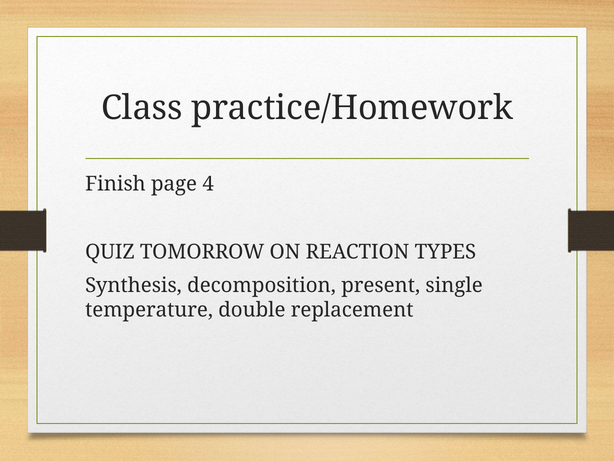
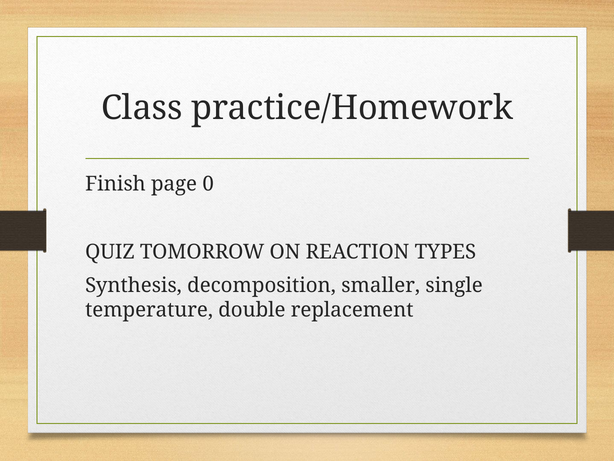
4: 4 -> 0
present: present -> smaller
